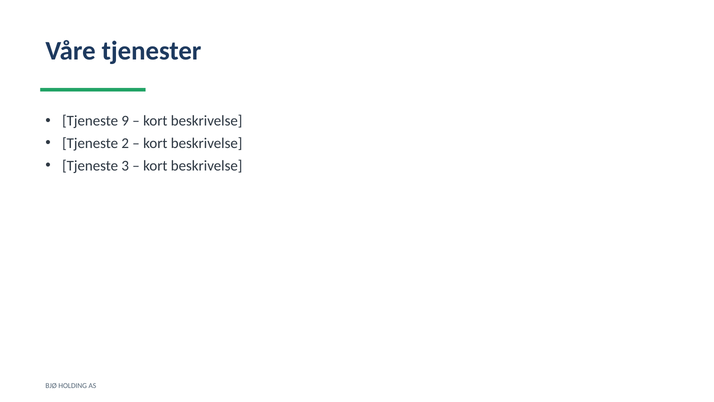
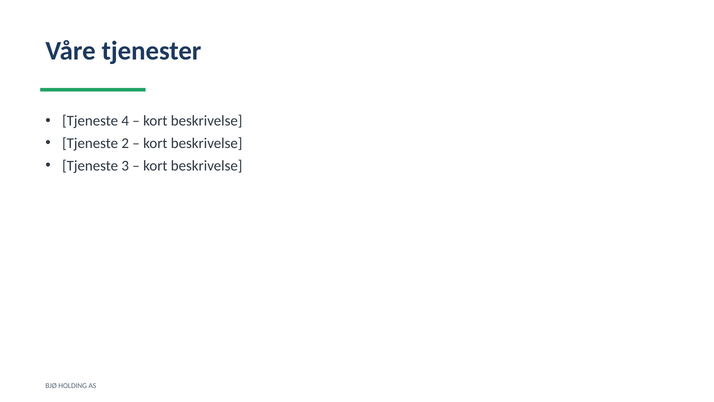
9: 9 -> 4
